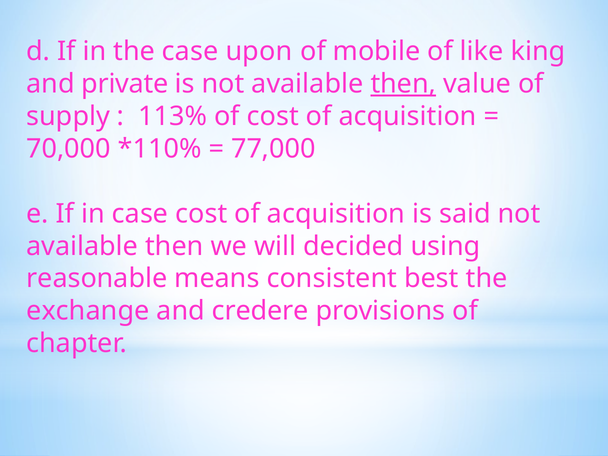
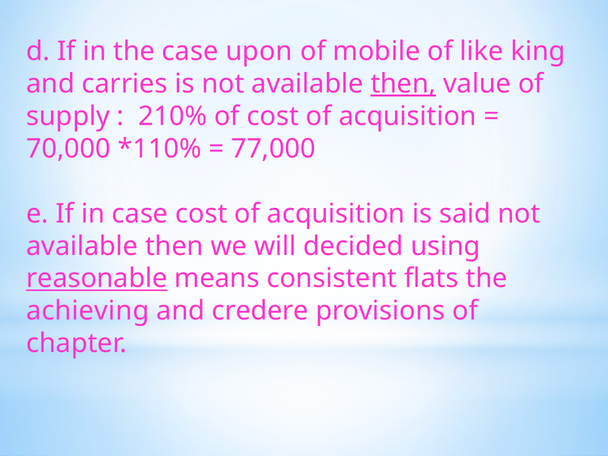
private: private -> carries
113%: 113% -> 210%
reasonable underline: none -> present
best: best -> flats
exchange: exchange -> achieving
